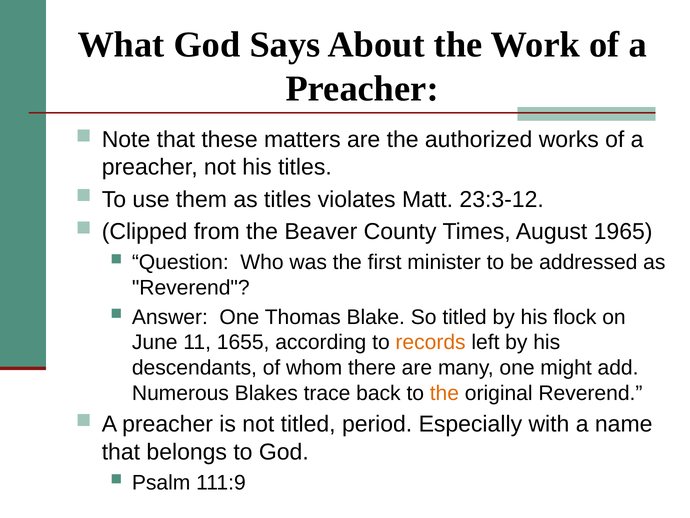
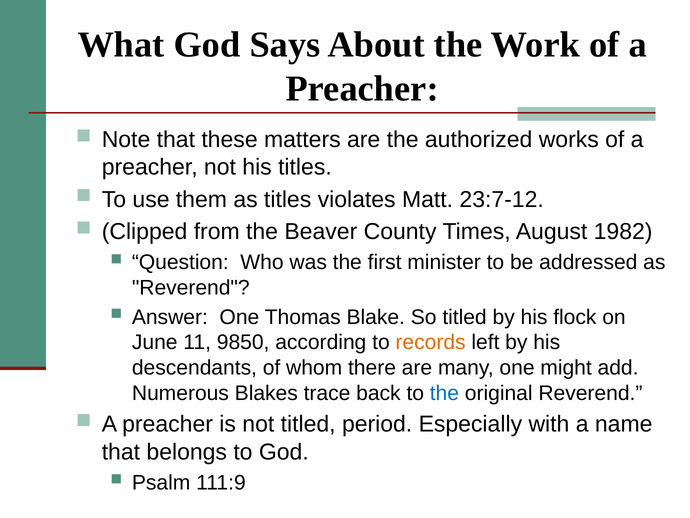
23:3-12: 23:3-12 -> 23:7-12
1965: 1965 -> 1982
1655: 1655 -> 9850
the at (444, 393) colour: orange -> blue
